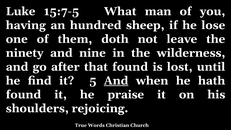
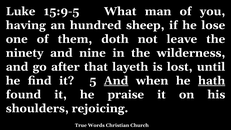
15:7-5: 15:7-5 -> 15:9-5
that found: found -> layeth
hath underline: none -> present
